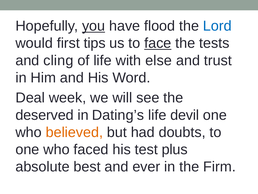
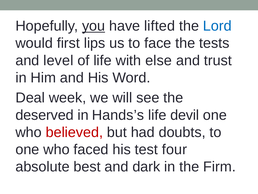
flood: flood -> lifted
tips: tips -> lips
face underline: present -> none
cling: cling -> level
Dating’s: Dating’s -> Hands’s
believed colour: orange -> red
plus: plus -> four
ever: ever -> dark
